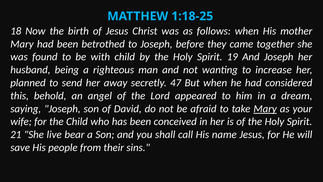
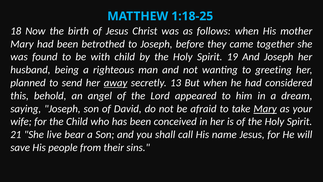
increase: increase -> greeting
away underline: none -> present
47: 47 -> 13
